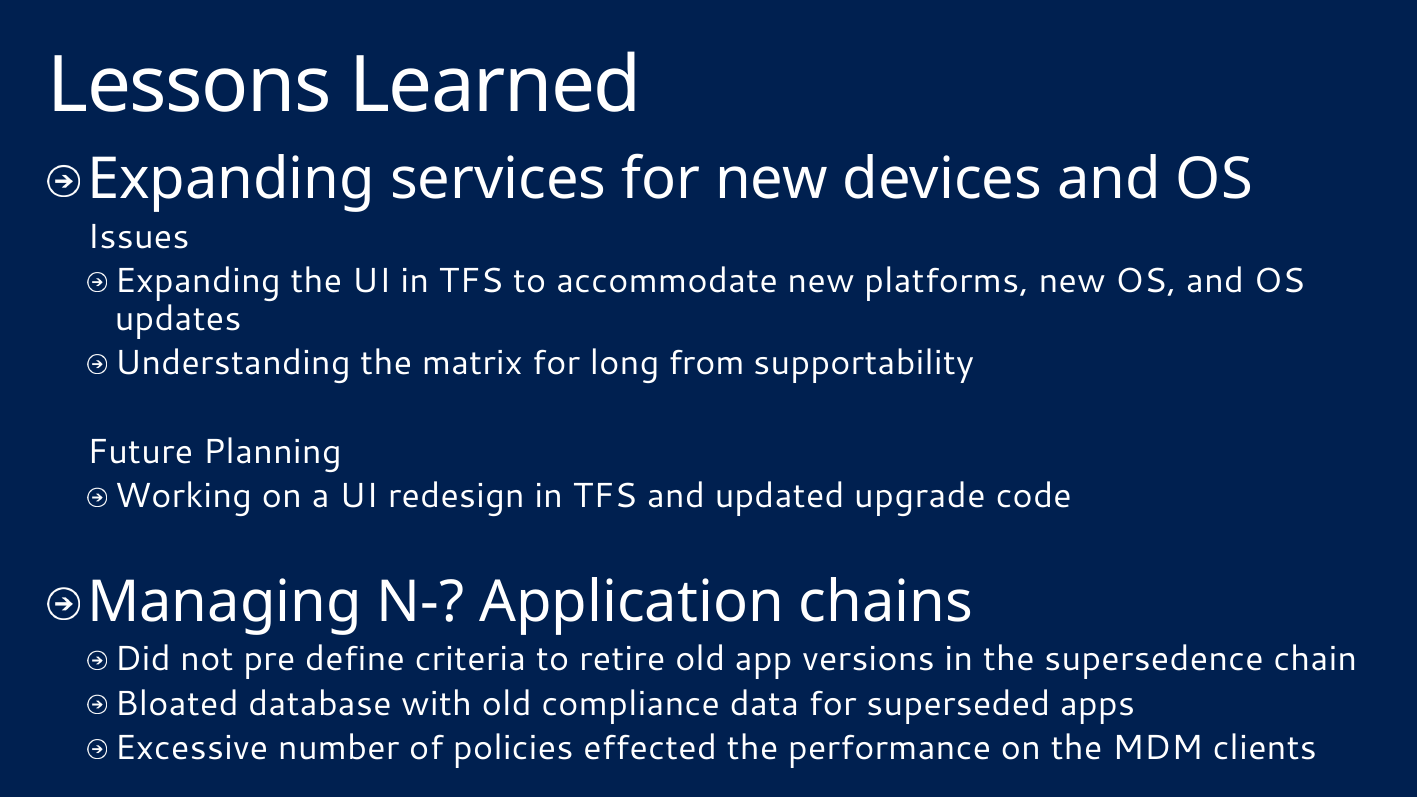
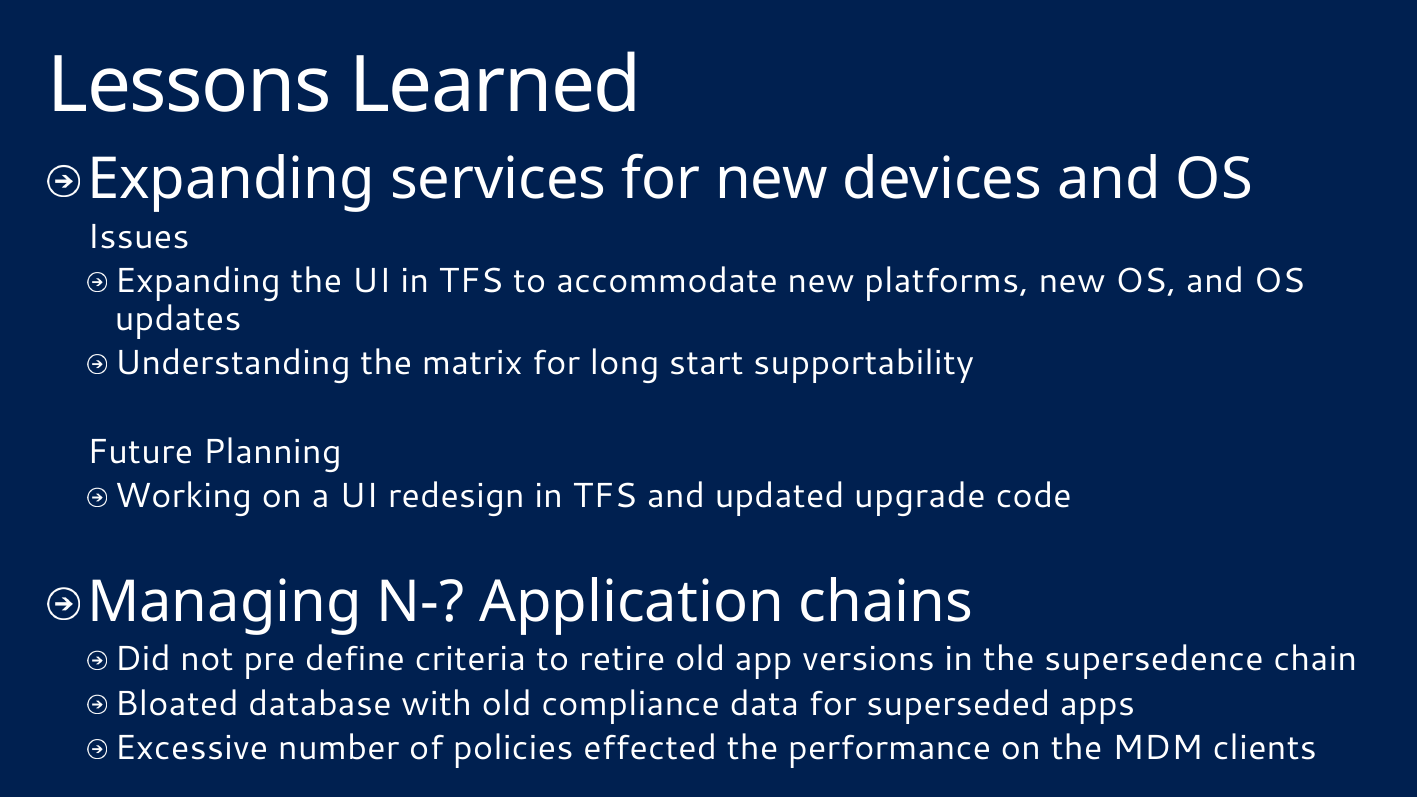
from: from -> start
